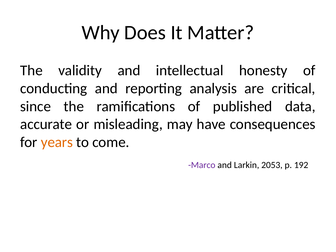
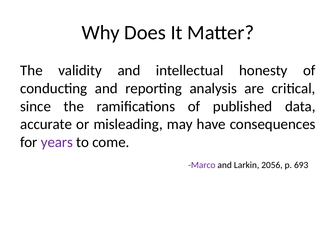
years colour: orange -> purple
2053: 2053 -> 2056
192: 192 -> 693
